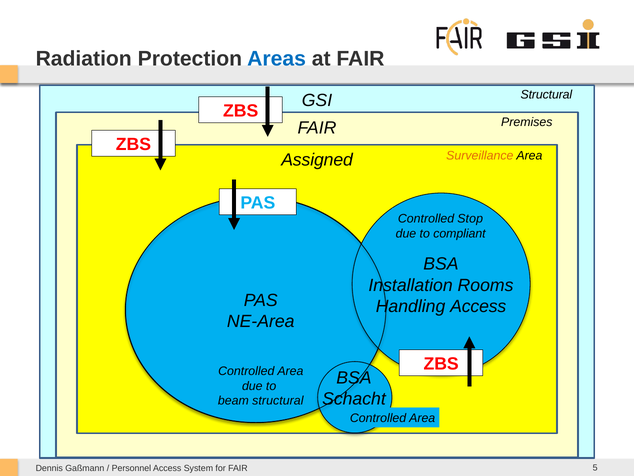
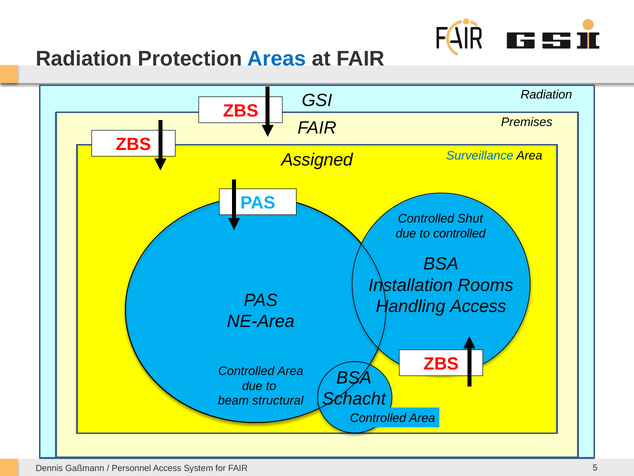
Structural at (546, 95): Structural -> Radiation
Surveillance colour: orange -> blue
Stop: Stop -> Shut
to compliant: compliant -> controlled
